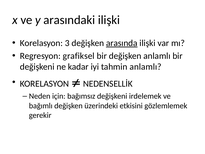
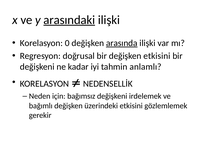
arasındaki underline: none -> present
3: 3 -> 0
grafiksel: grafiksel -> doğrusal
değişken anlamlı: anlamlı -> etkisini
